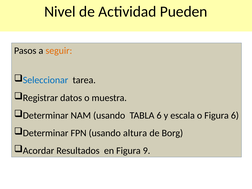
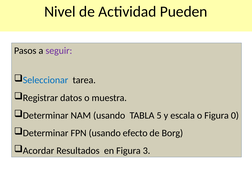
seguir colour: orange -> purple
TABLA 6: 6 -> 5
Figura 6: 6 -> 0
altura: altura -> efecto
9: 9 -> 3
